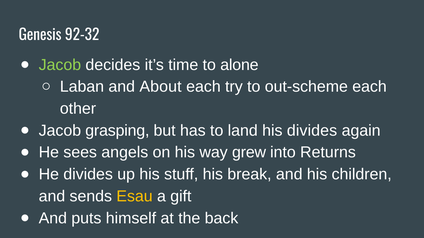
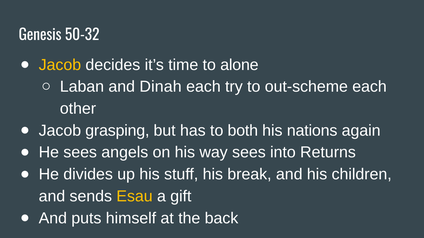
92-32: 92-32 -> 50-32
Jacob at (60, 65) colour: light green -> yellow
About: About -> Dinah
land: land -> both
his divides: divides -> nations
way grew: grew -> sees
